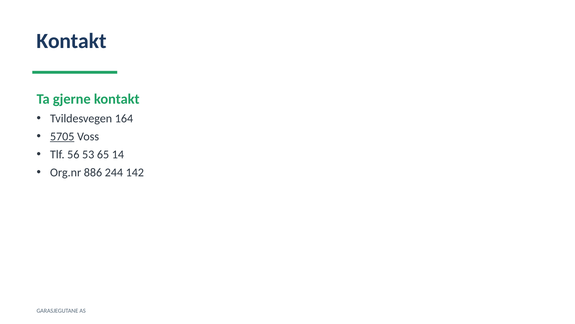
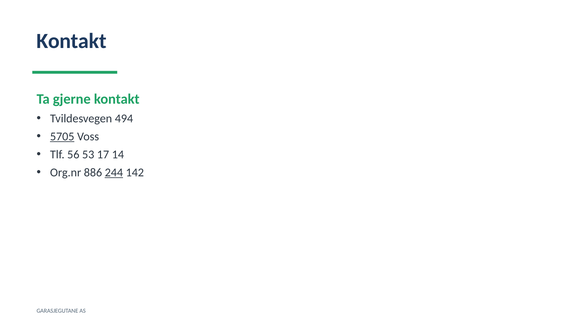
164: 164 -> 494
65: 65 -> 17
244 underline: none -> present
